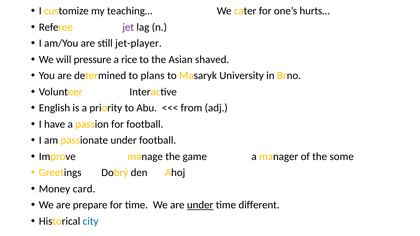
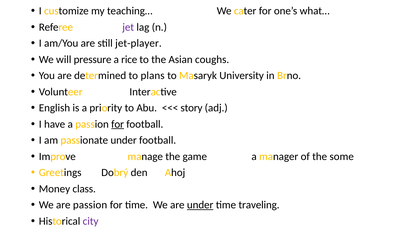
hurts…: hurts… -> what…
shaved: shaved -> coughs
from: from -> story
for at (118, 124) underline: none -> present
card: card -> class
are prepare: prepare -> passion
different: different -> traveling
city colour: blue -> purple
